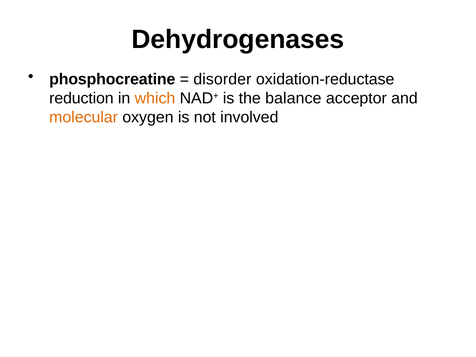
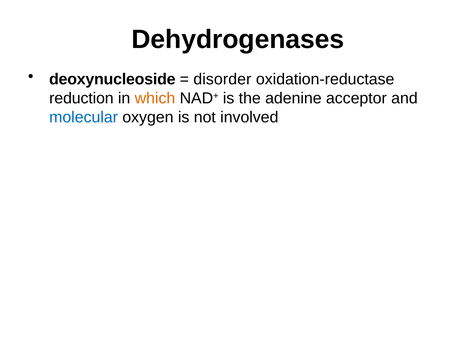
phosphocreatine: phosphocreatine -> deoxynucleoside
balance: balance -> adenine
molecular colour: orange -> blue
